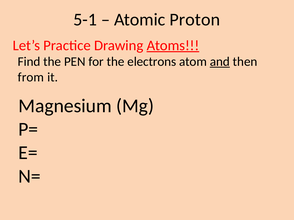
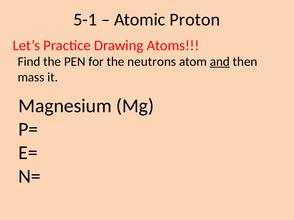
Atoms underline: present -> none
electrons: electrons -> neutrons
from: from -> mass
